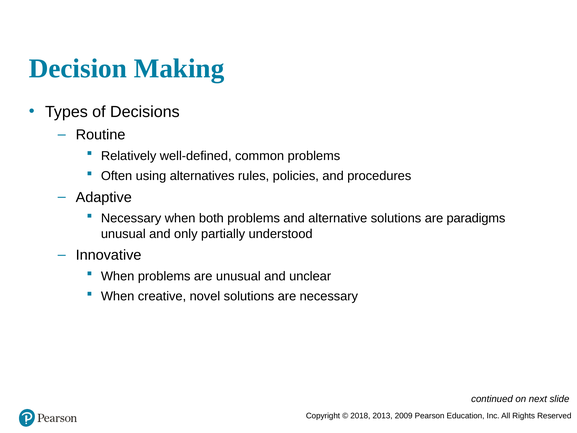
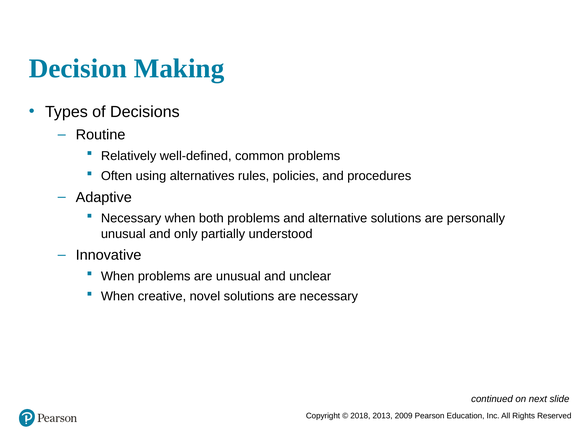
paradigms: paradigms -> personally
